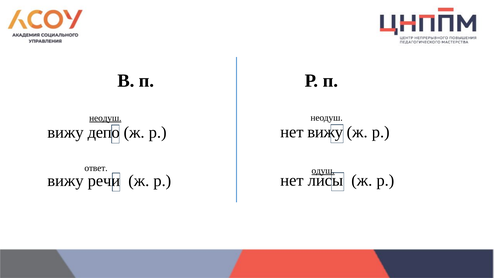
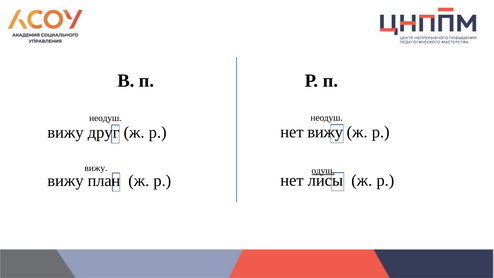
неодуш at (105, 118) underline: present -> none
депо: депо -> друг
ответ at (96, 168): ответ -> вижу
речи: речи -> план
